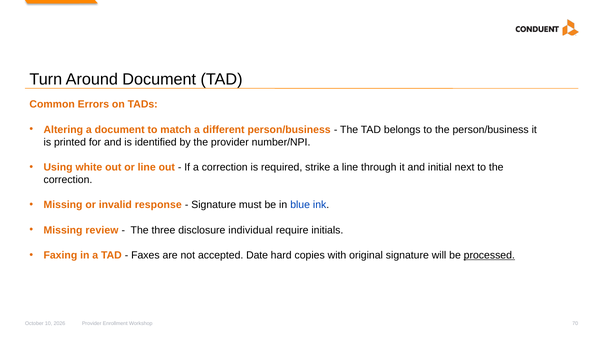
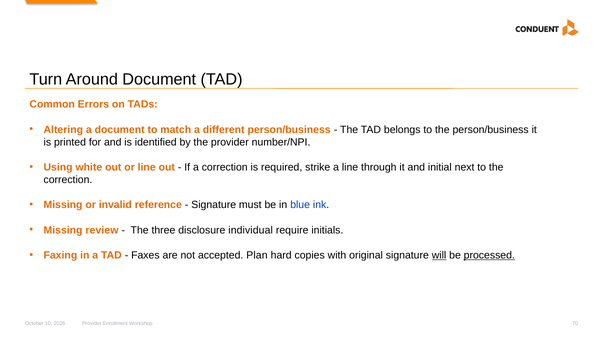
response: response -> reference
Date: Date -> Plan
will underline: none -> present
